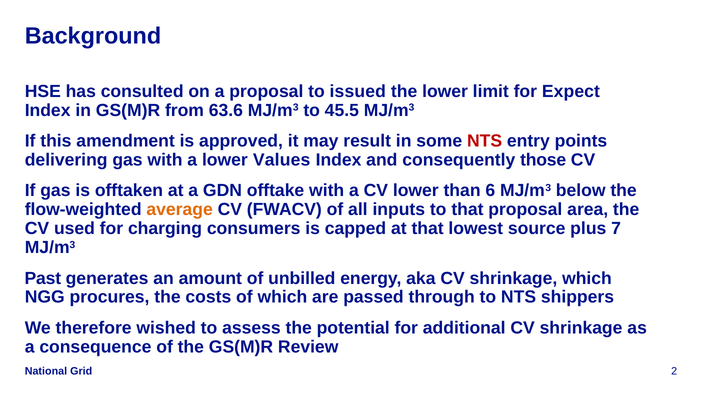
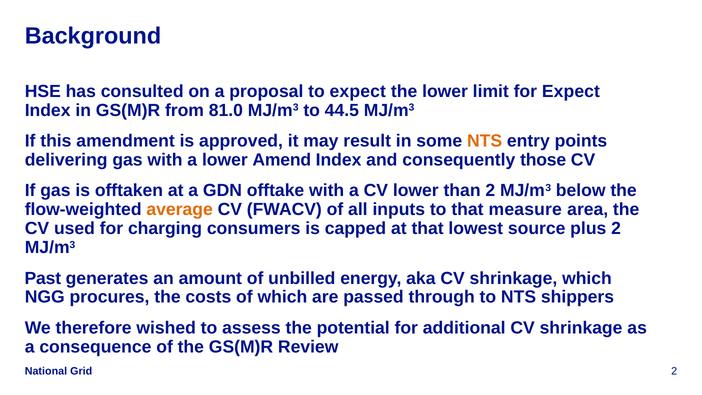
to issued: issued -> expect
63.6: 63.6 -> 81.0
45.5: 45.5 -> 44.5
NTS at (485, 141) colour: red -> orange
Values: Values -> Amend
than 6: 6 -> 2
that proposal: proposal -> measure
plus 7: 7 -> 2
